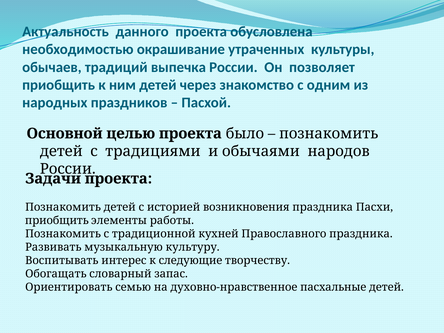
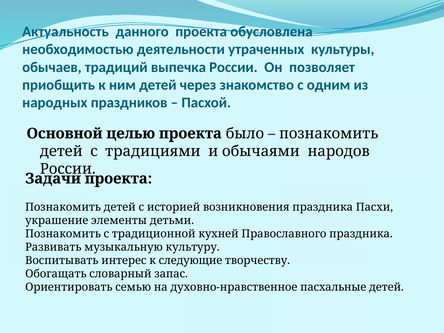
окрашивание: окрашивание -> деятельности
приобщить at (57, 221): приобщить -> украшение
работы: работы -> детьми
